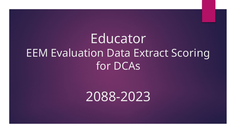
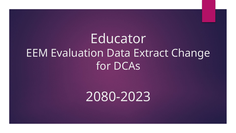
Scoring: Scoring -> Change
2088-2023: 2088-2023 -> 2080-2023
